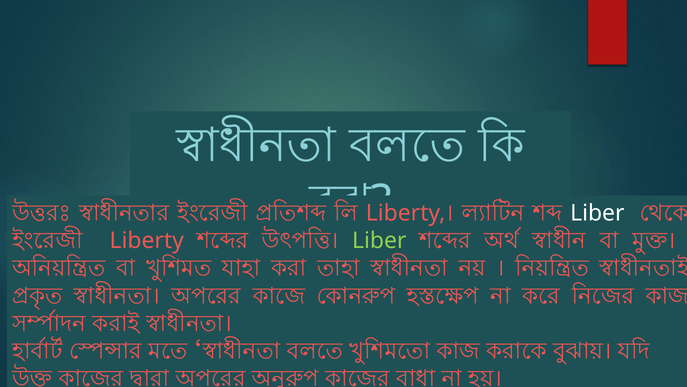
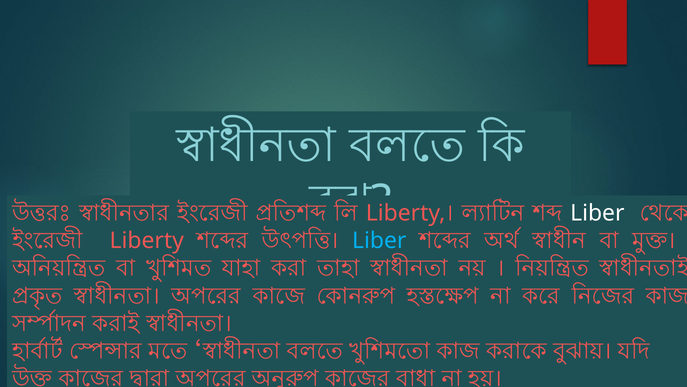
Liber at (379, 241) colour: light green -> light blue
